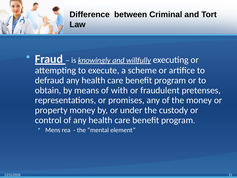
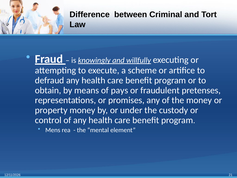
with: with -> pays
